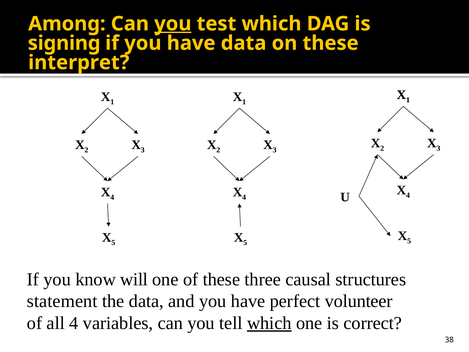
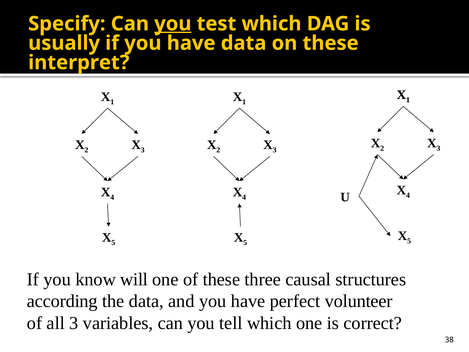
Among: Among -> Specify
signing: signing -> usually
statement: statement -> according
all 4: 4 -> 3
which at (269, 323) underline: present -> none
